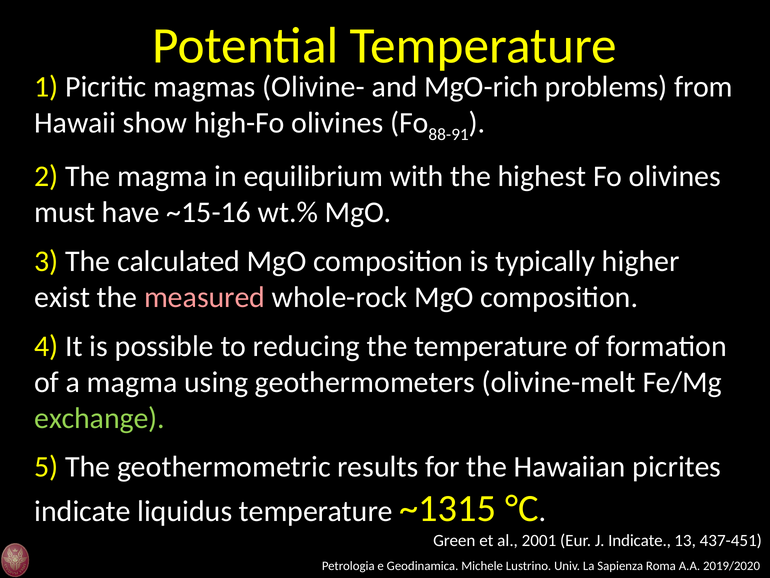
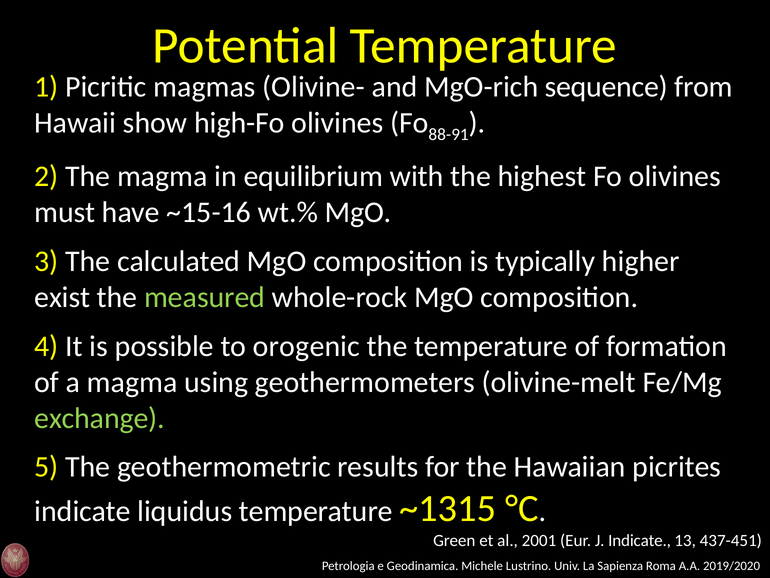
problems: problems -> sequence
measured colour: pink -> light green
reducing: reducing -> orogenic
